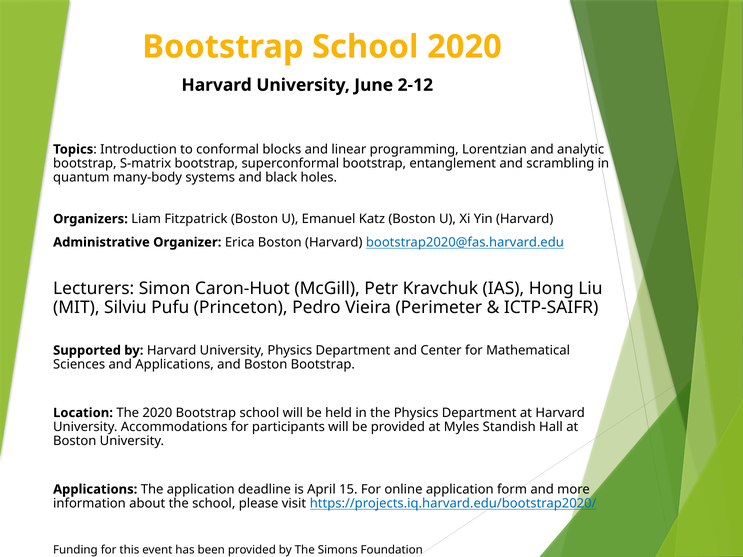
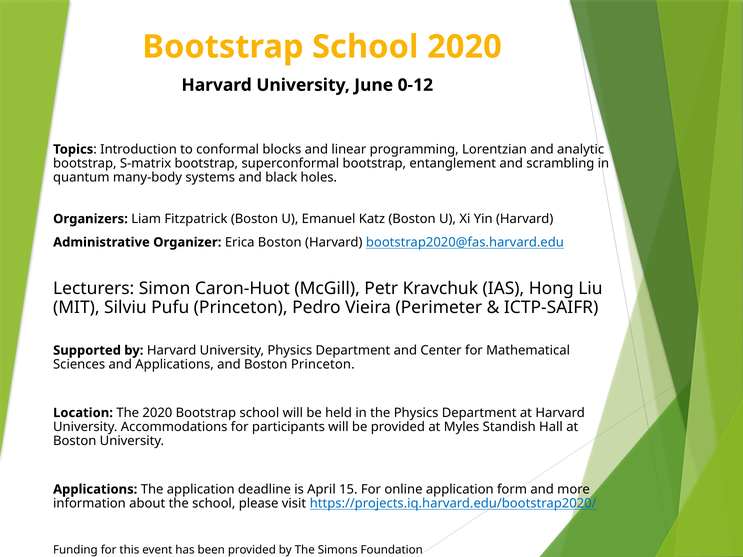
2-12: 2-12 -> 0-12
Boston Bootstrap: Bootstrap -> Princeton
